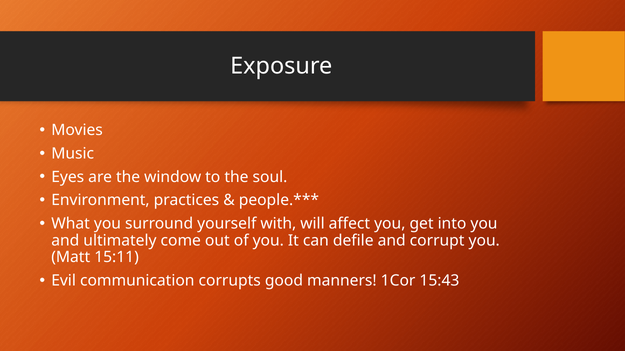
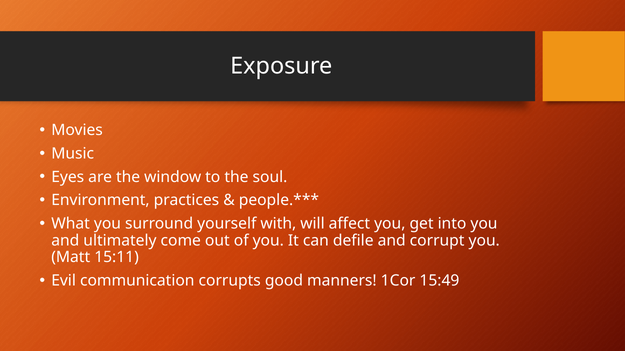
15:43: 15:43 -> 15:49
